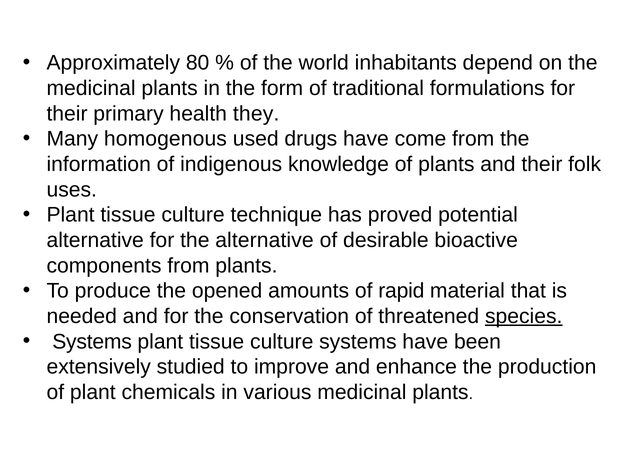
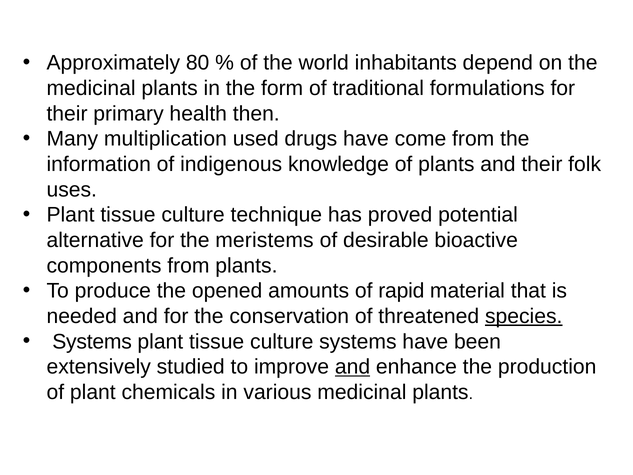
they: they -> then
homogenous: homogenous -> multiplication
the alternative: alternative -> meristems
and at (353, 367) underline: none -> present
